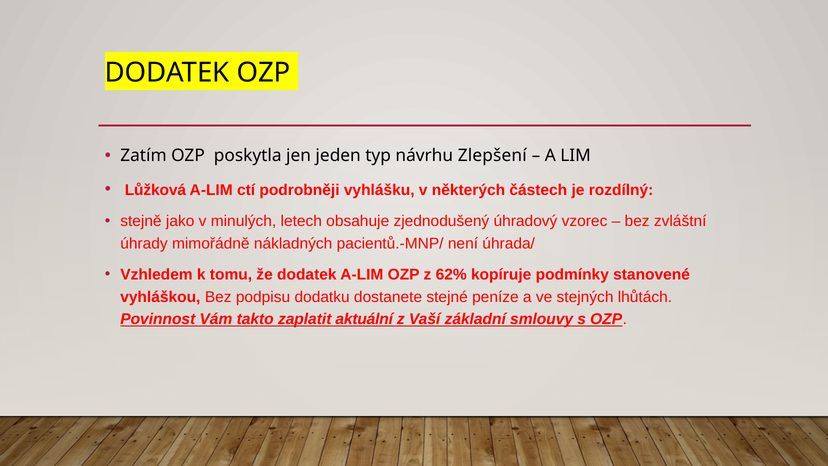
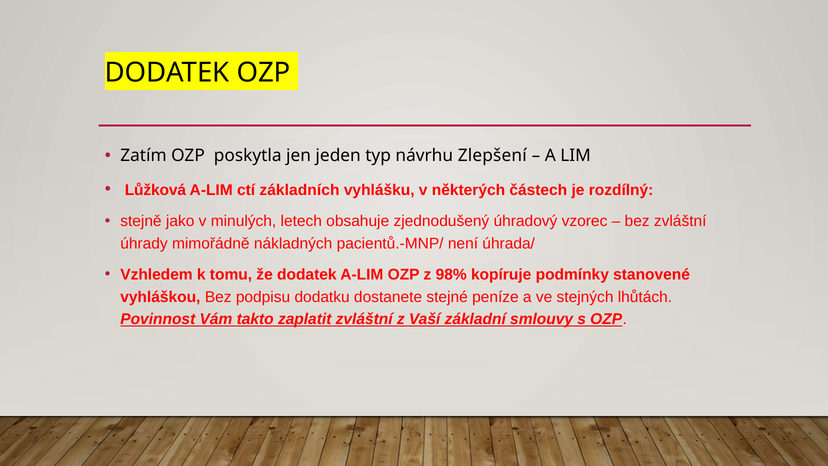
podrobněji: podrobněji -> základních
62%: 62% -> 98%
zaplatit aktuální: aktuální -> zvláštní
